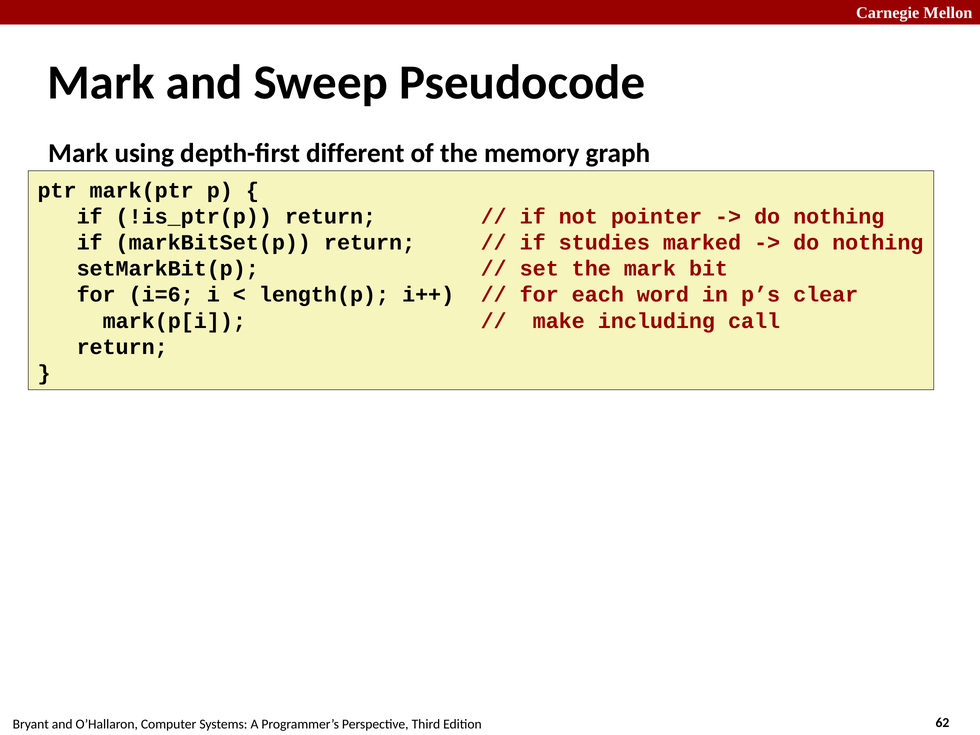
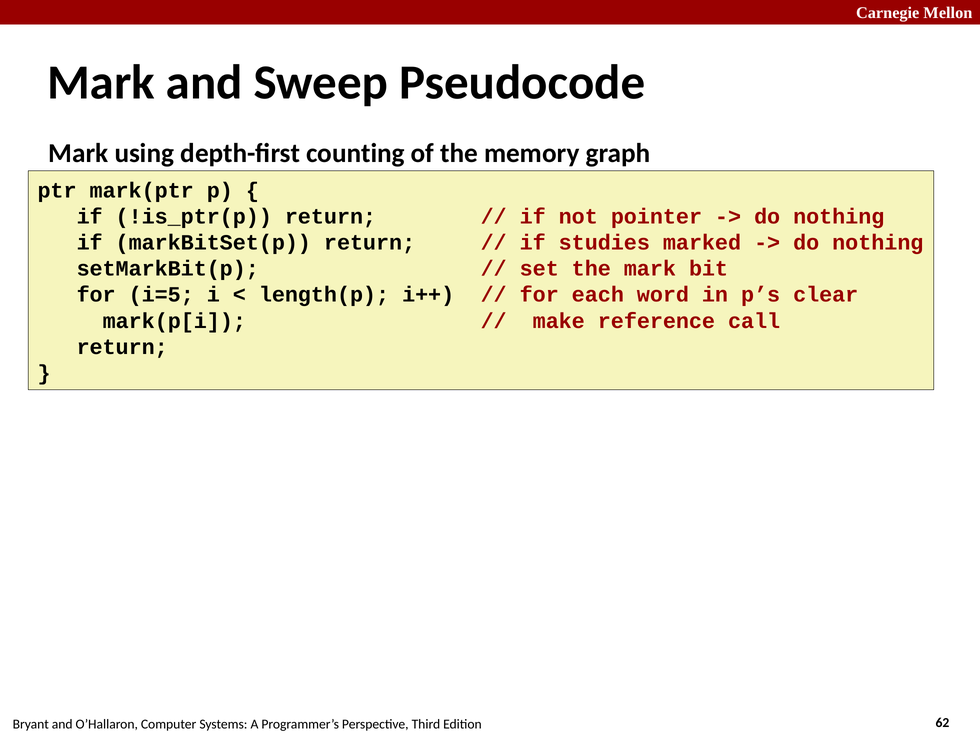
different: different -> counting
i=6: i=6 -> i=5
including: including -> reference
